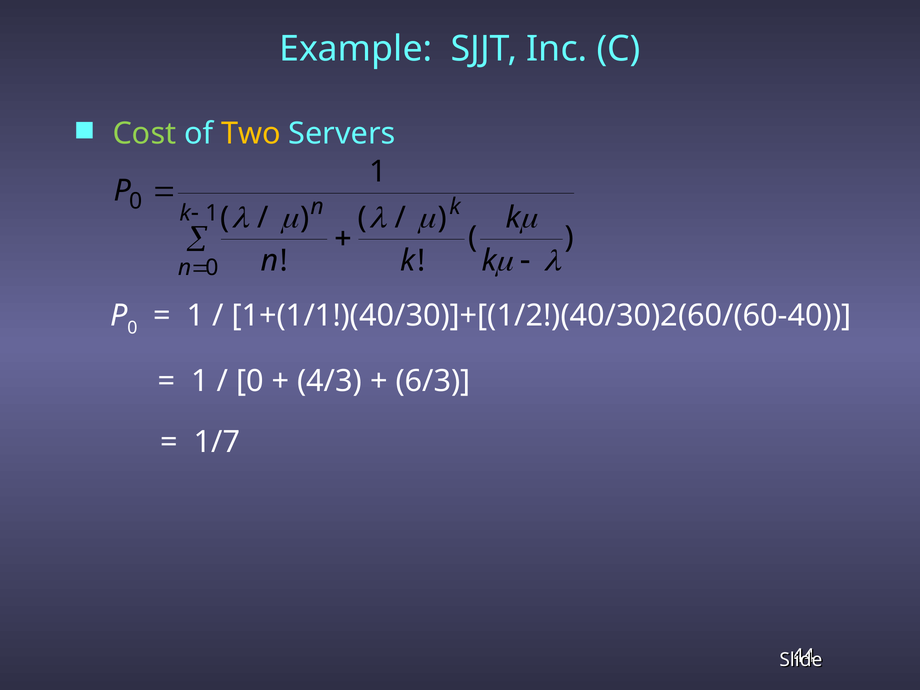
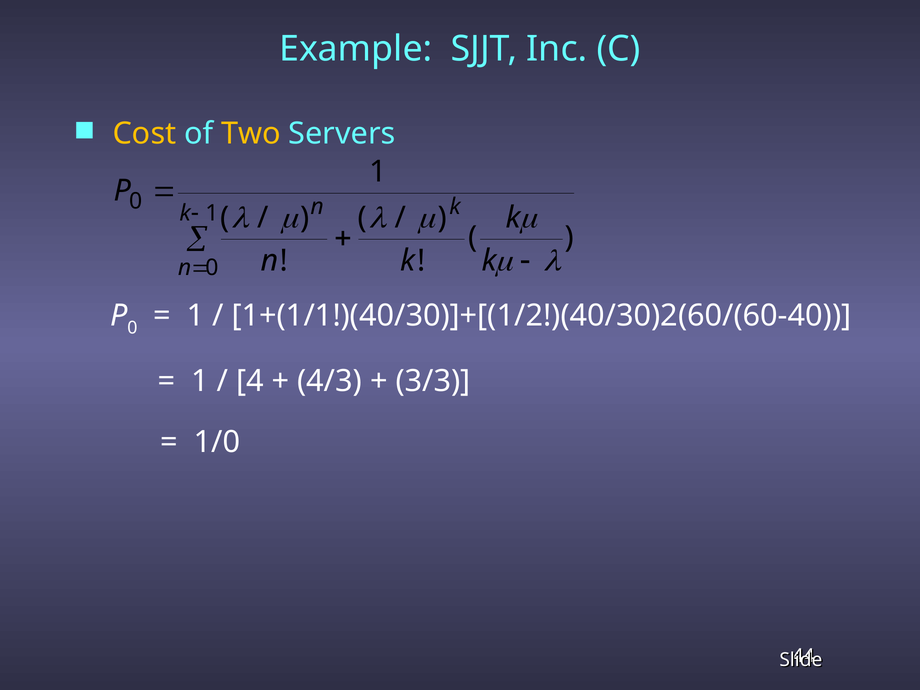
Cost colour: light green -> yellow
0 at (250, 381): 0 -> 4
6/3: 6/3 -> 3/3
1/7: 1/7 -> 1/0
